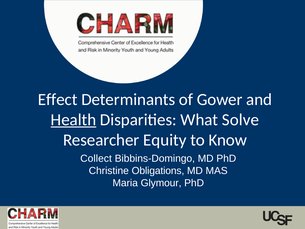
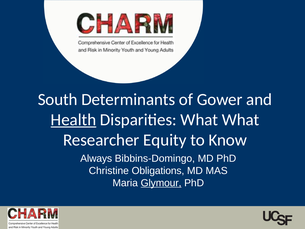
Effect: Effect -> South
What Solve: Solve -> What
Collect: Collect -> Always
Glymour underline: none -> present
